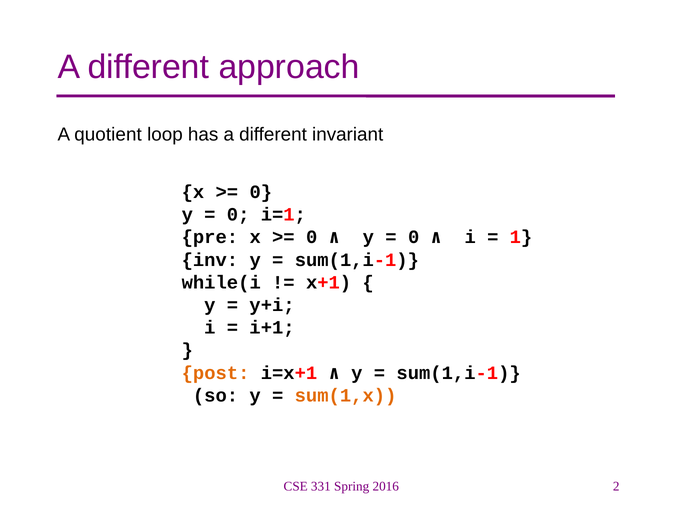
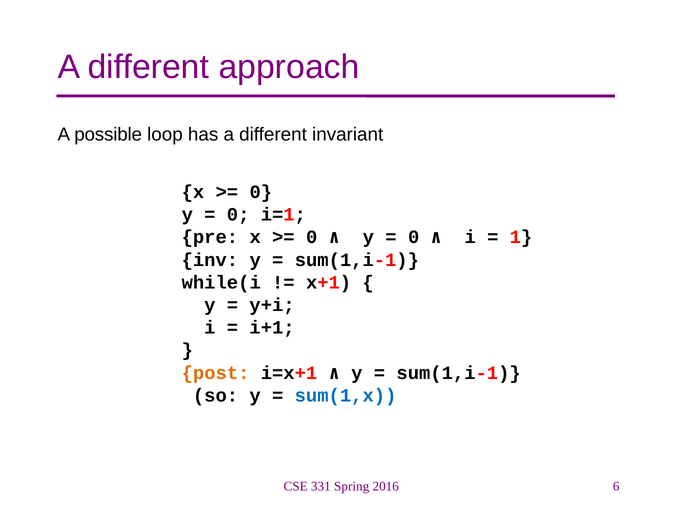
quotient: quotient -> possible
sum(1,x colour: orange -> blue
2: 2 -> 6
